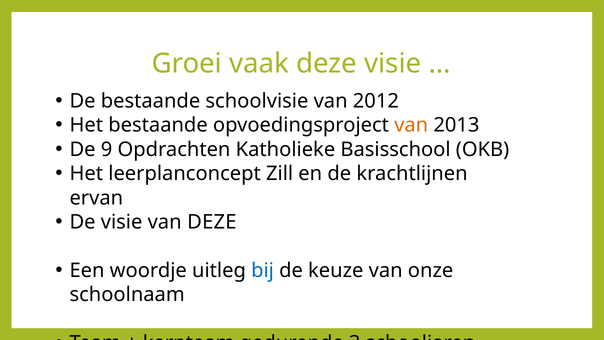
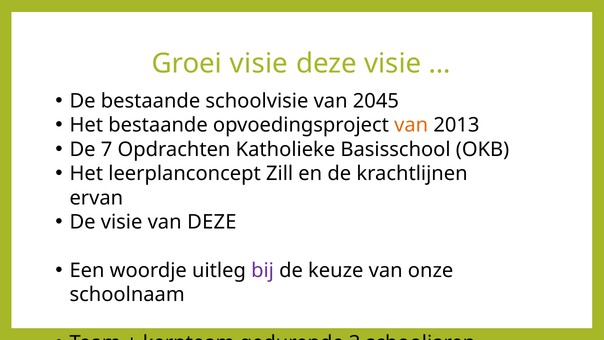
Groei vaak: vaak -> visie
2012: 2012 -> 2045
9: 9 -> 7
bij colour: blue -> purple
